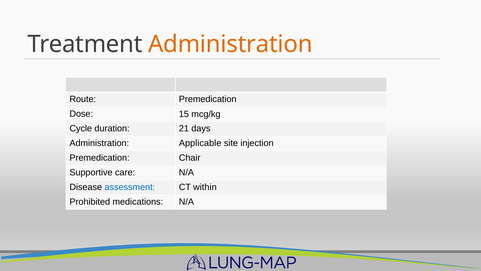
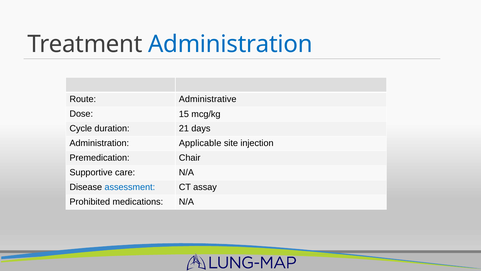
Administration at (230, 44) colour: orange -> blue
Route Premedication: Premedication -> Administrative
within: within -> assay
